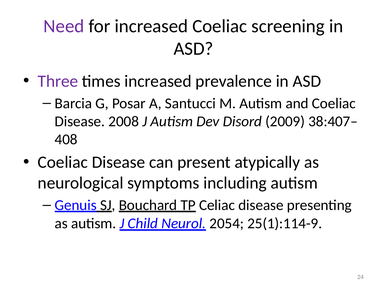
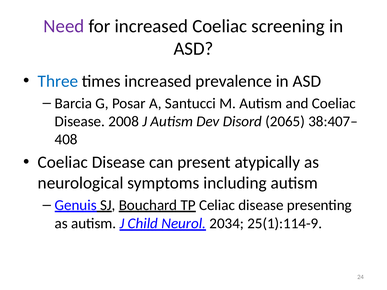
Three colour: purple -> blue
2009: 2009 -> 2065
2054: 2054 -> 2034
